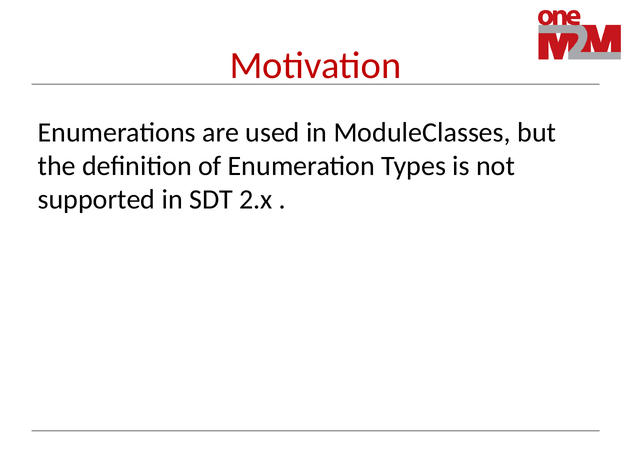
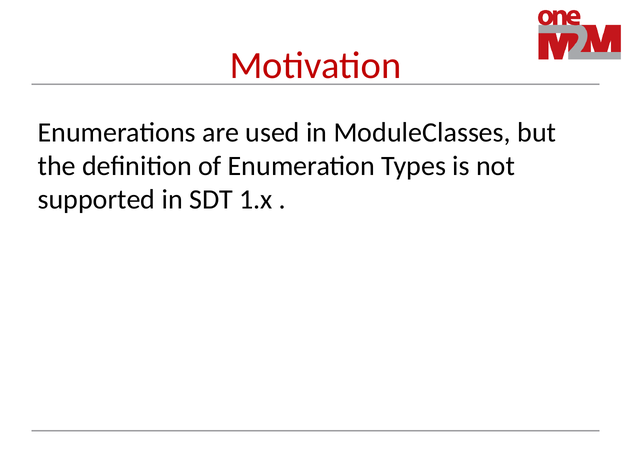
2.x: 2.x -> 1.x
